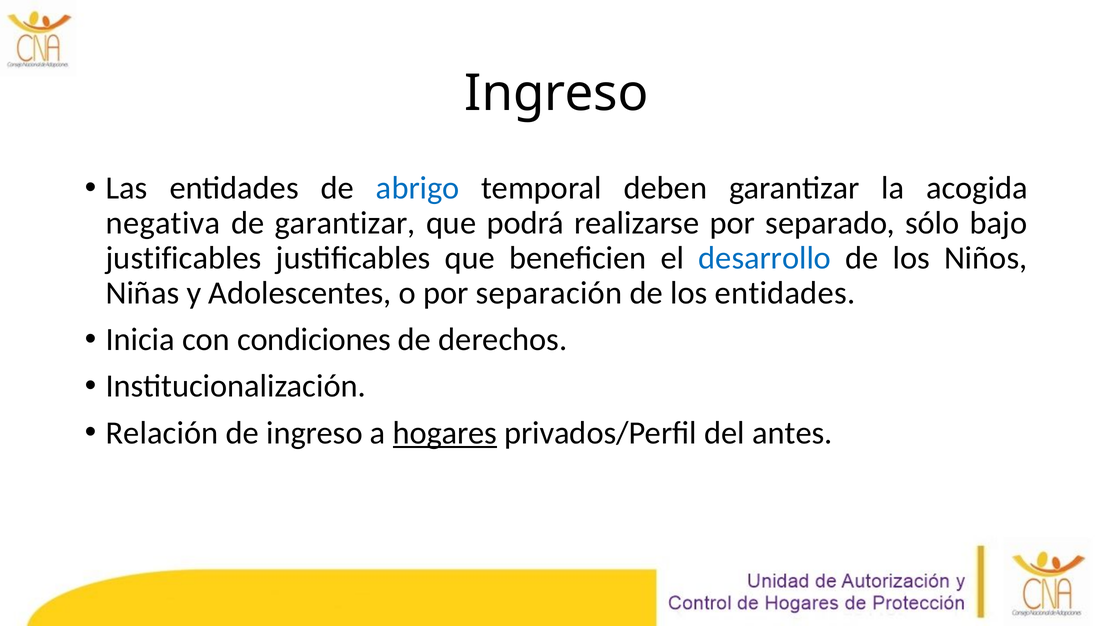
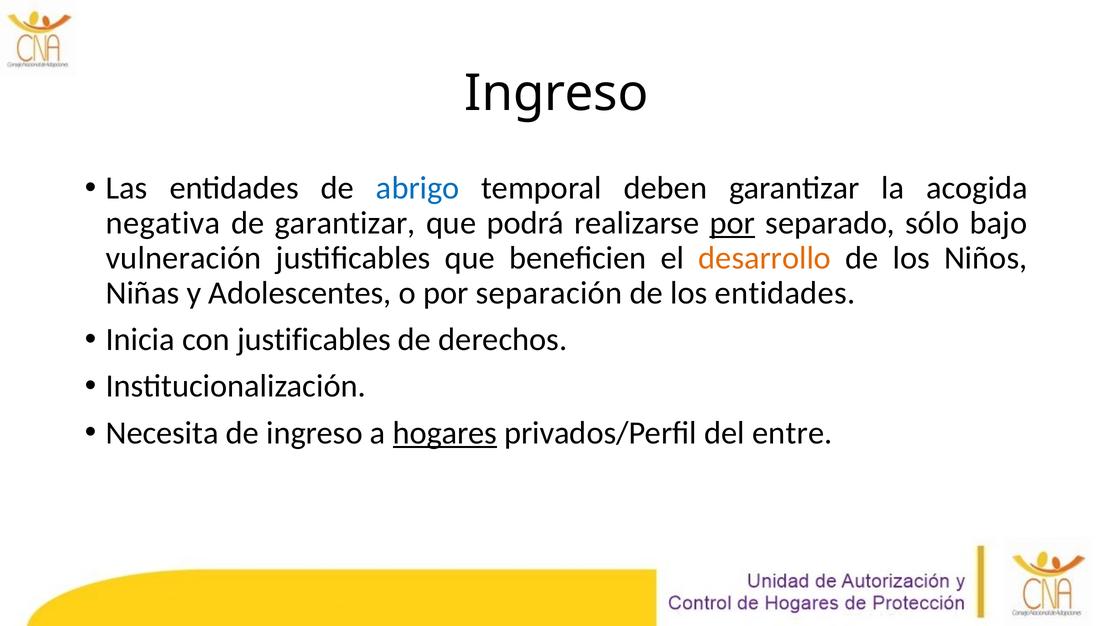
por at (732, 223) underline: none -> present
justificables at (184, 258): justificables -> vulneración
desarrollo colour: blue -> orange
con condiciones: condiciones -> justificables
Relación: Relación -> Necesita
antes: antes -> entre
